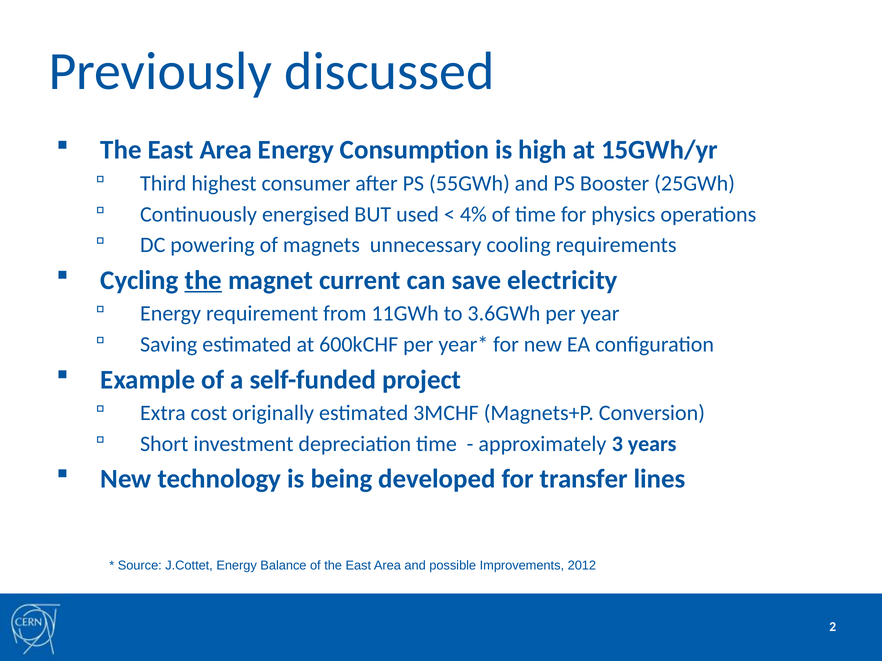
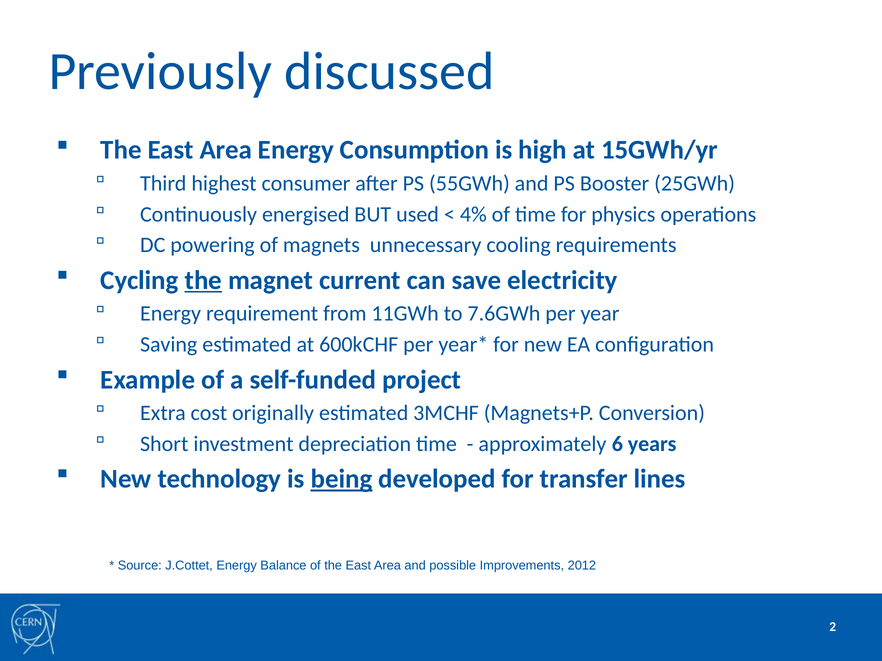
3.6GWh: 3.6GWh -> 7.6GWh
3: 3 -> 6
being underline: none -> present
